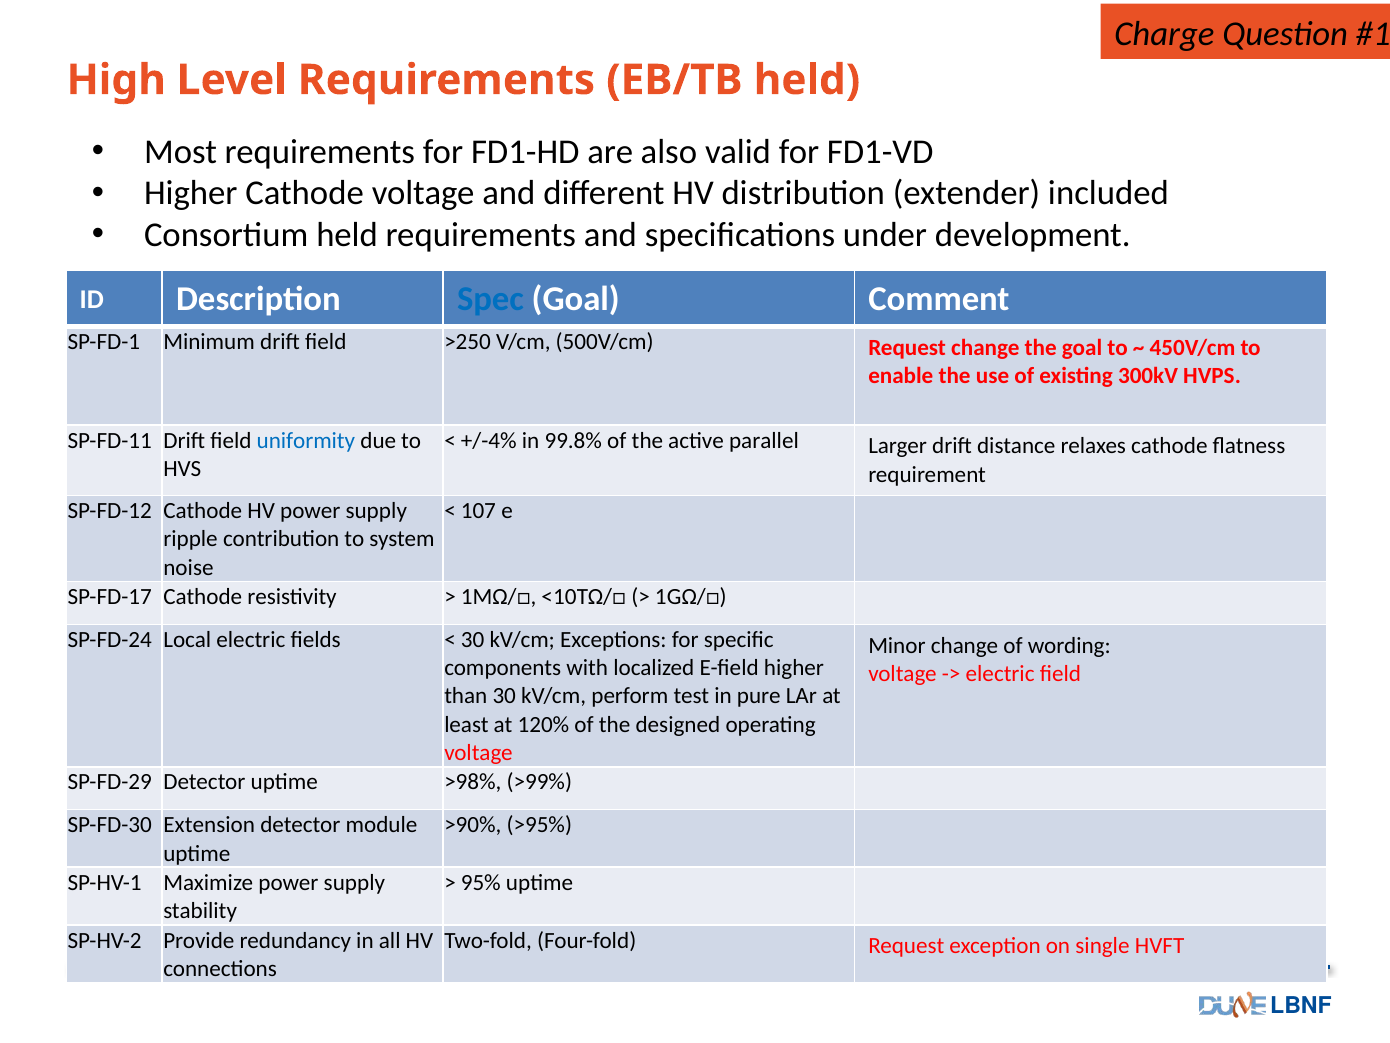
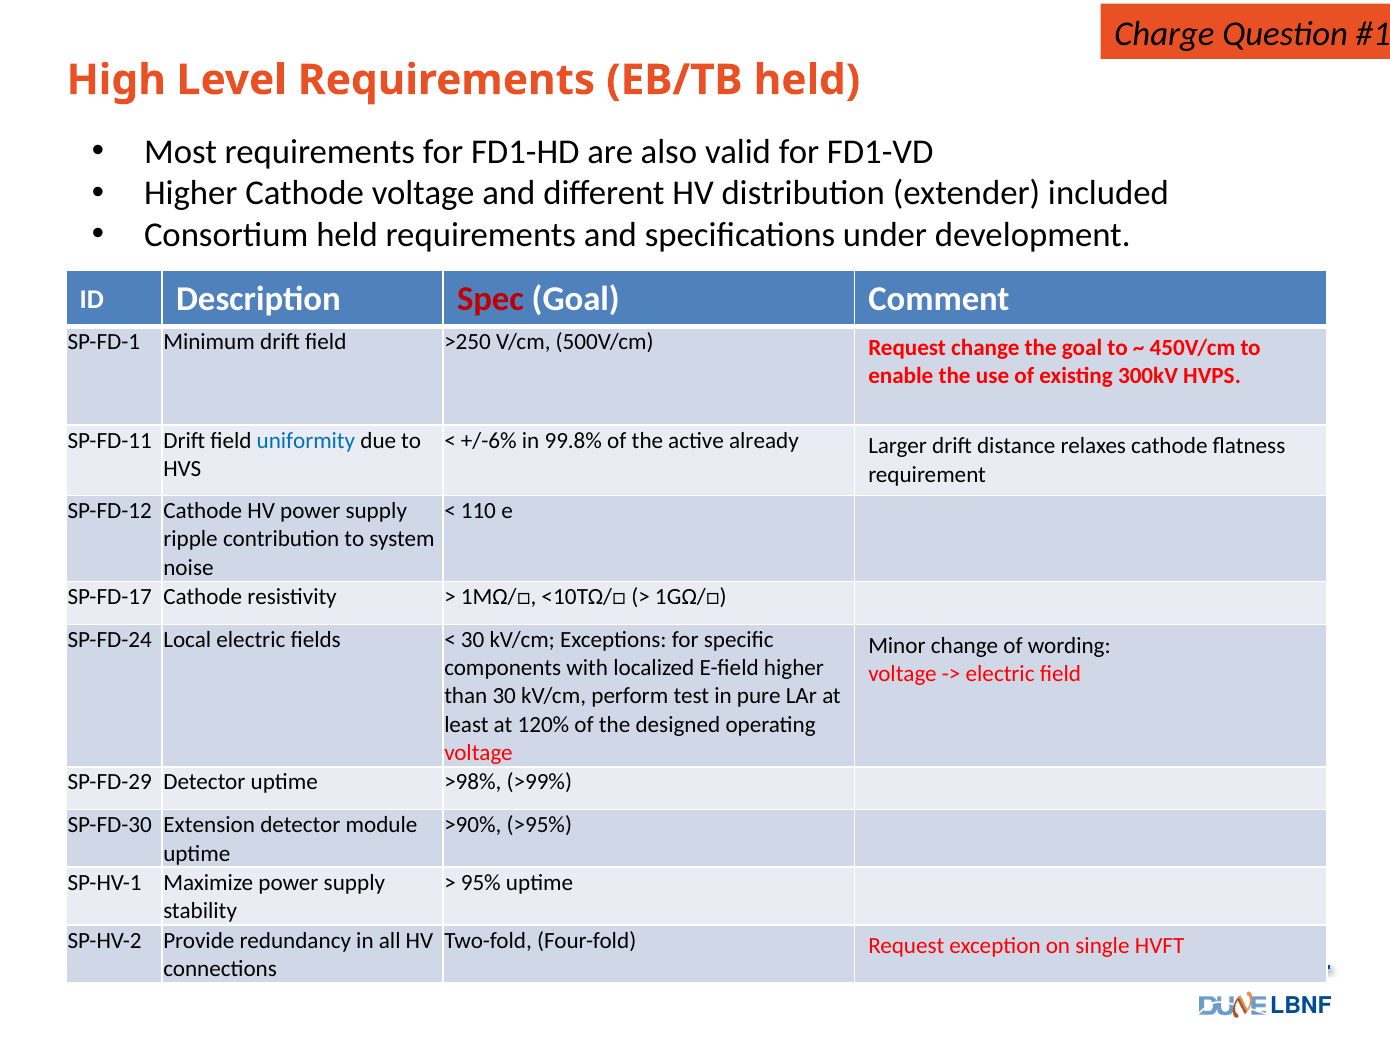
Spec colour: blue -> red
+/-4%: +/-4% -> +/-6%
parallel: parallel -> already
107: 107 -> 110
